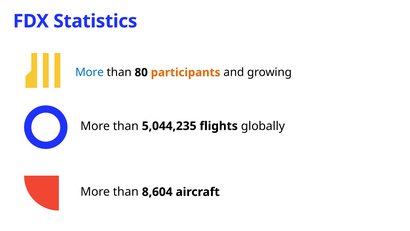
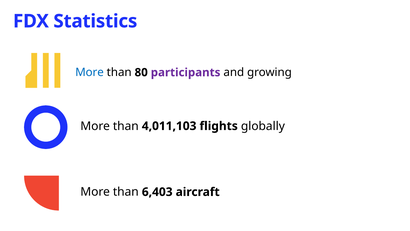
participants colour: orange -> purple
5,044,235: 5,044,235 -> 4,011,103
8,604: 8,604 -> 6,403
